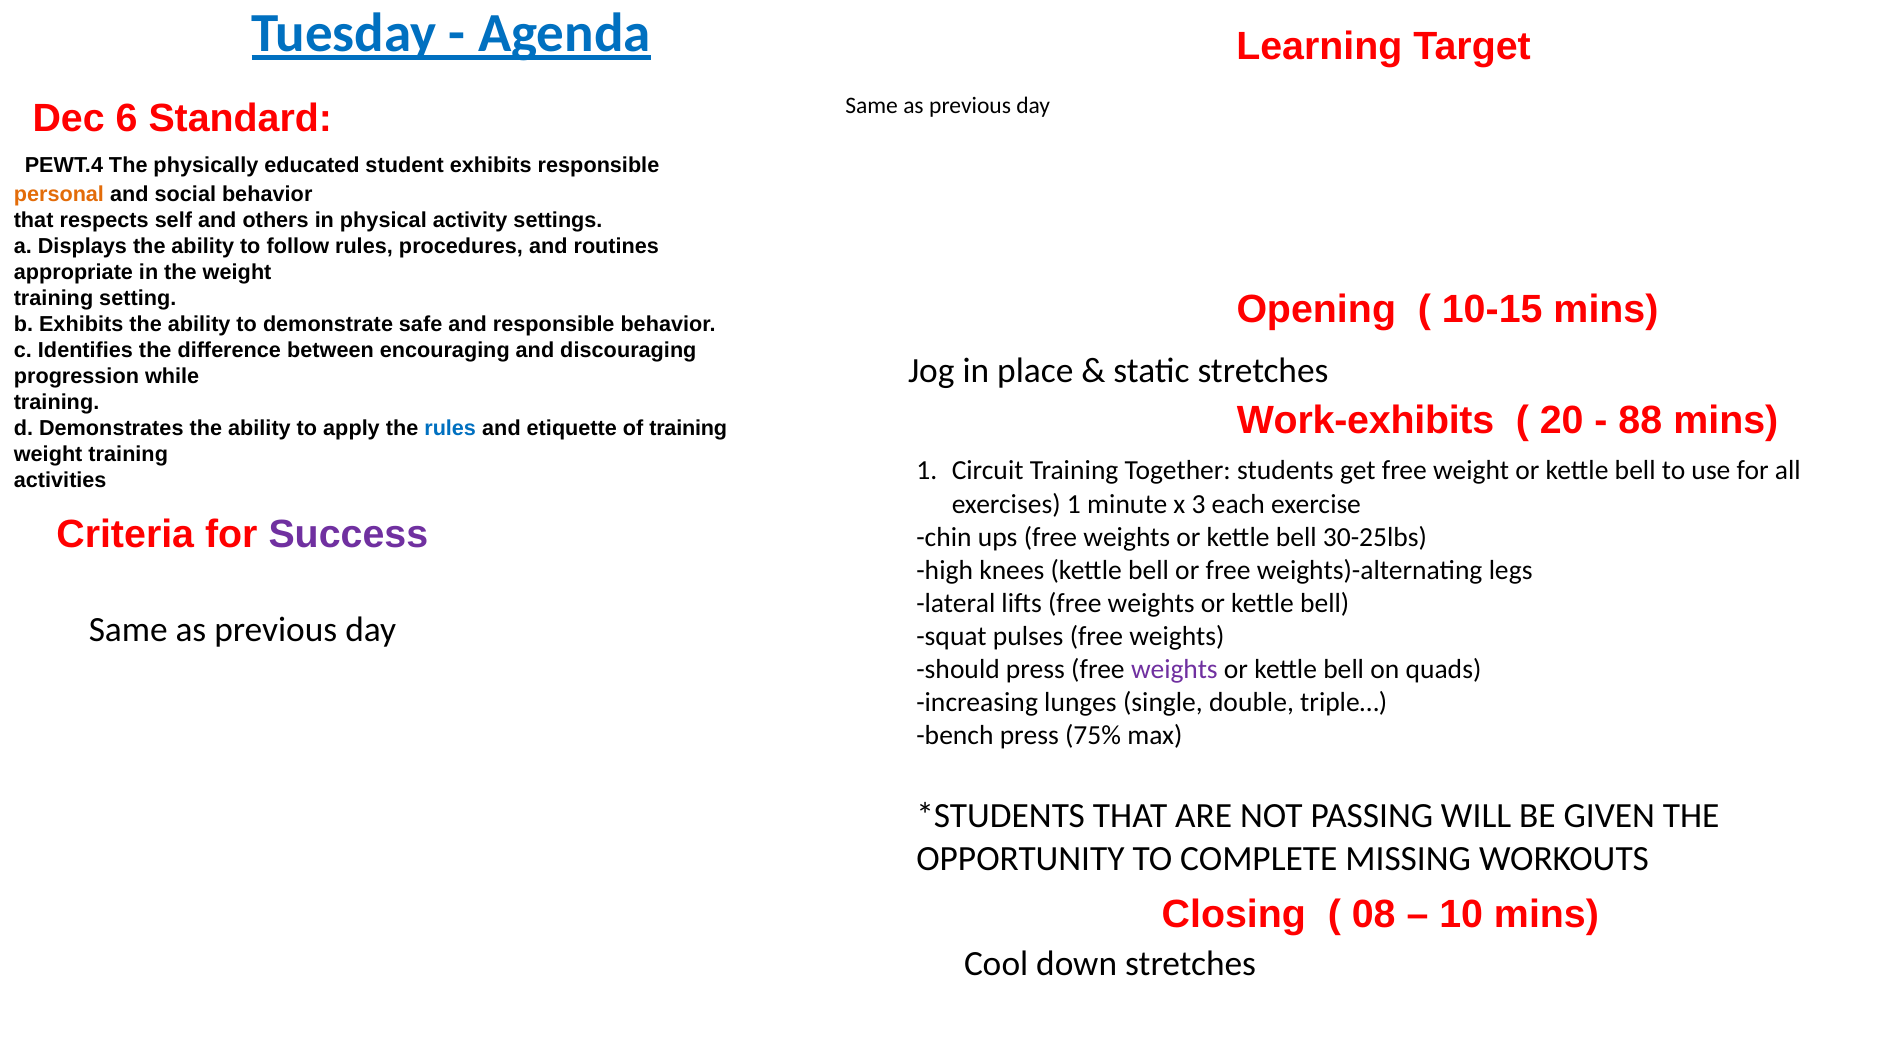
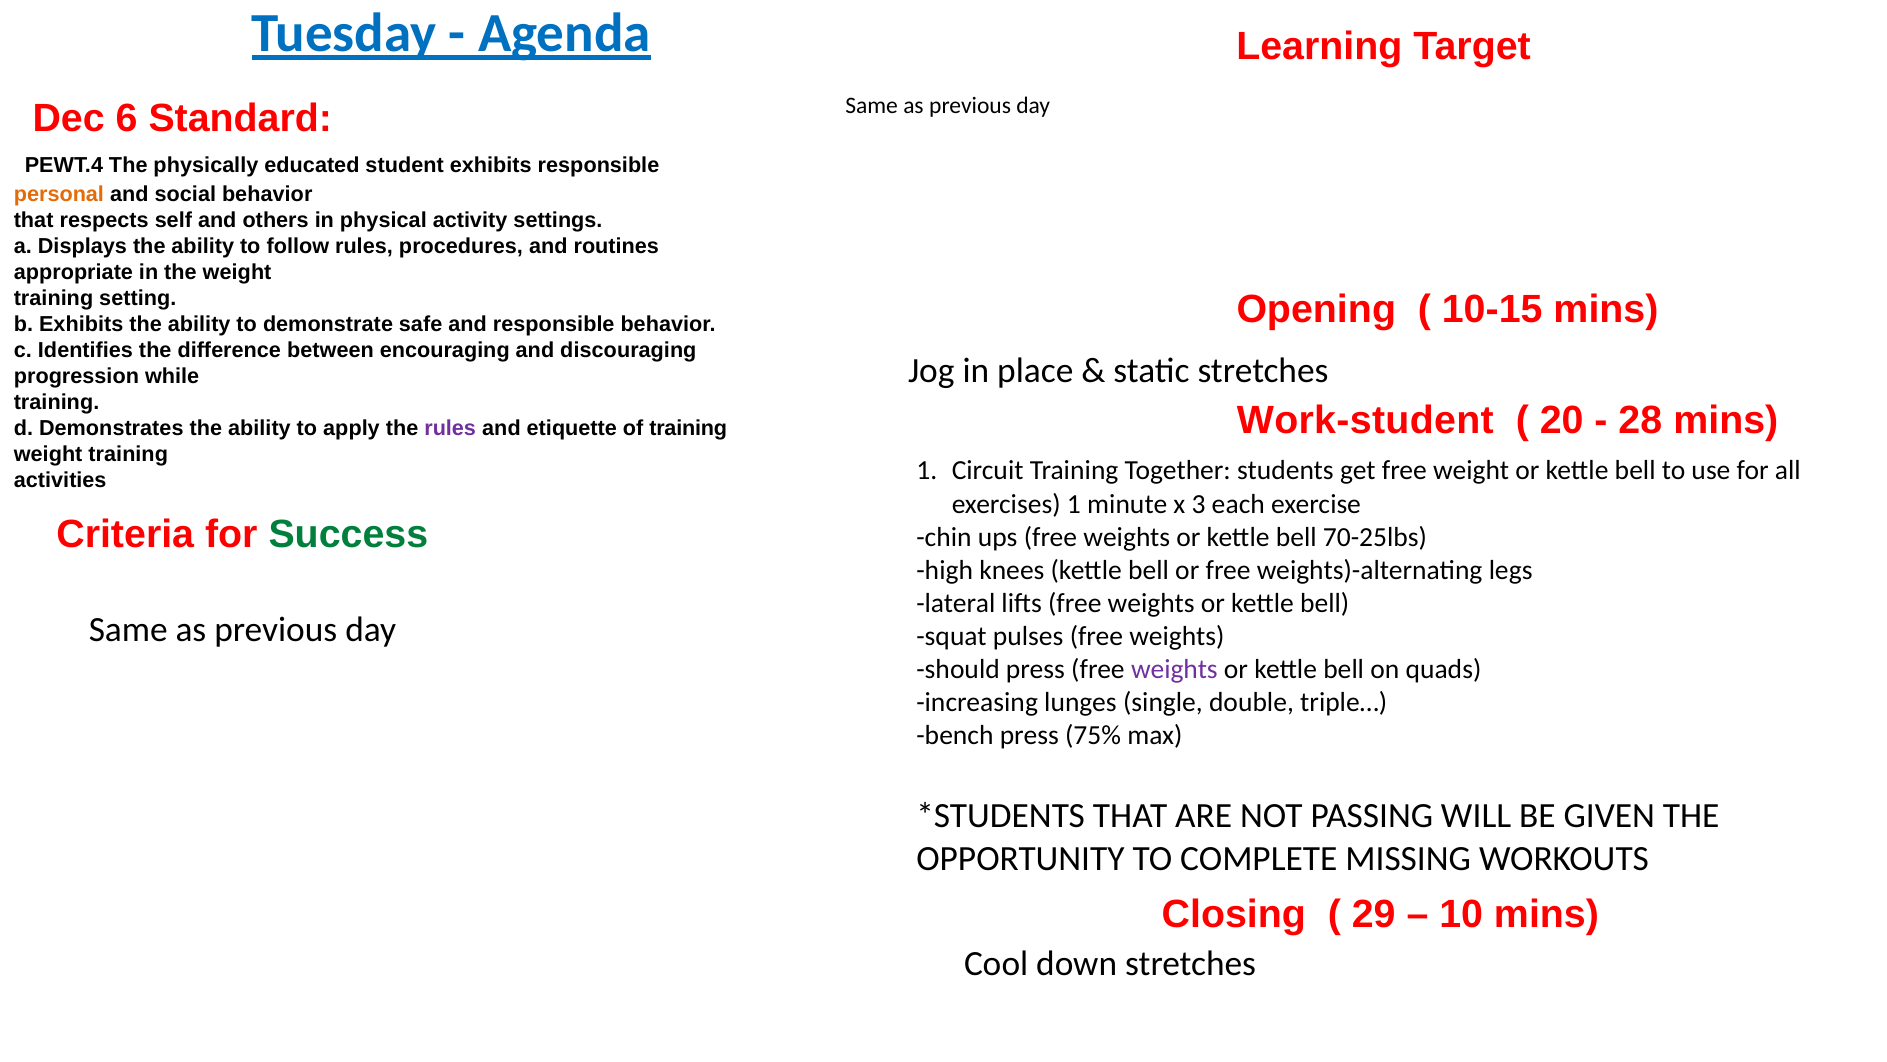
Work-exhibits: Work-exhibits -> Work-student
88: 88 -> 28
rules at (450, 428) colour: blue -> purple
Success colour: purple -> green
30-25lbs: 30-25lbs -> 70-25lbs
08: 08 -> 29
